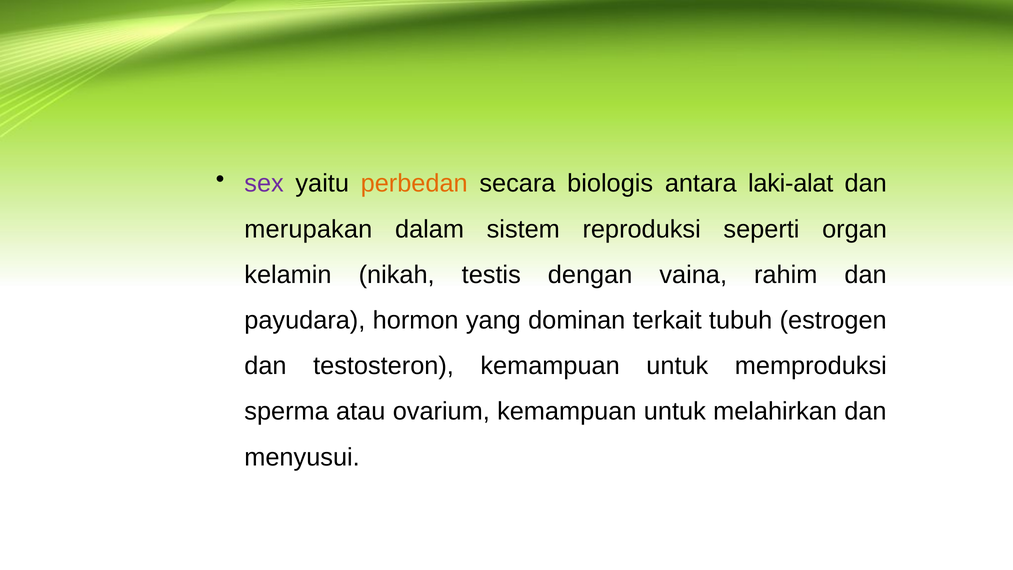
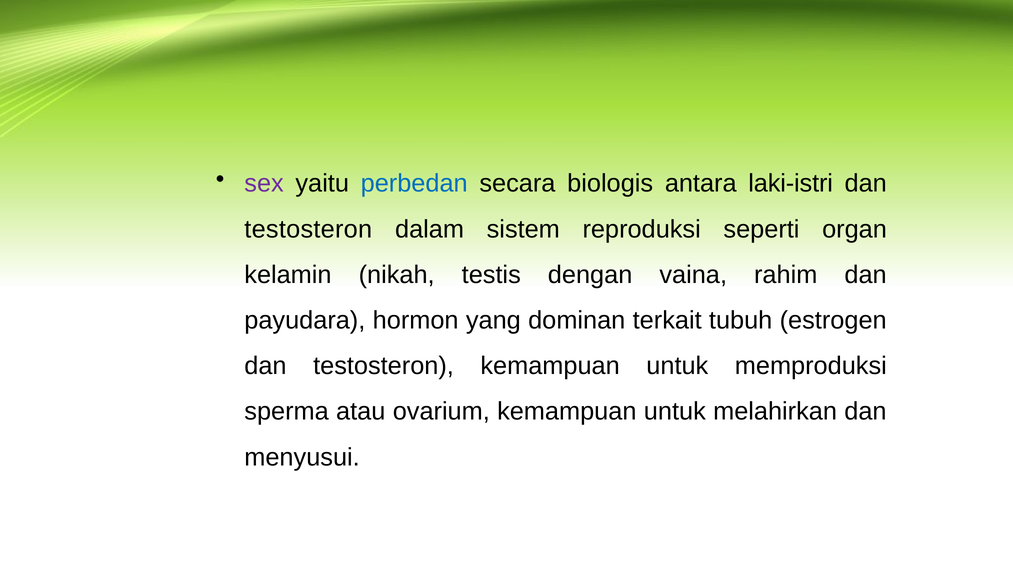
perbedan colour: orange -> blue
laki-alat: laki-alat -> laki-istri
merupakan at (308, 229): merupakan -> testosteron
